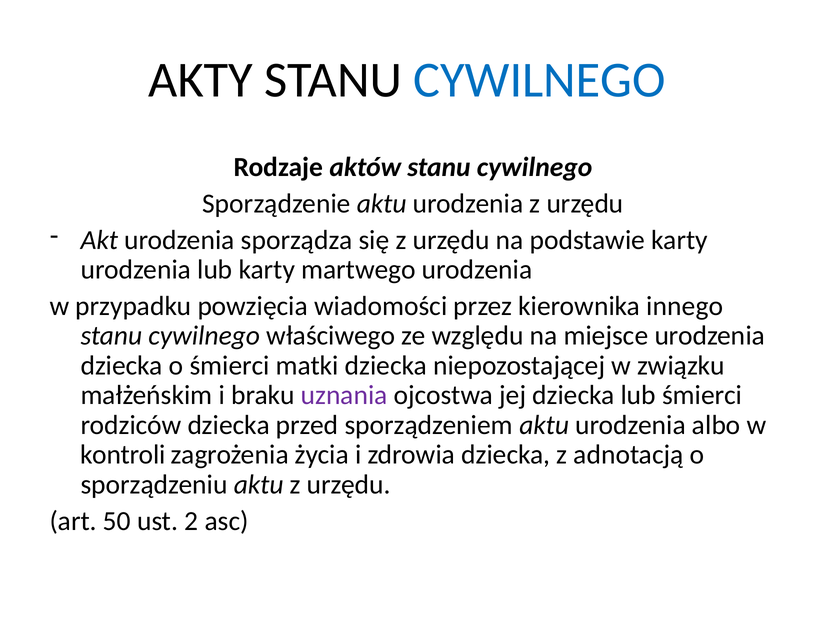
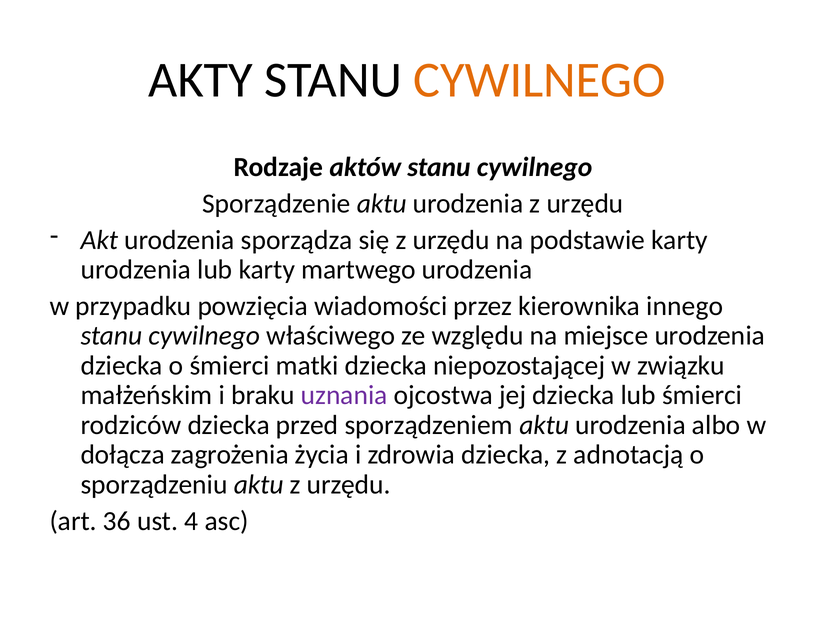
CYWILNEGO at (539, 80) colour: blue -> orange
kontroli: kontroli -> dołącza
50: 50 -> 36
2: 2 -> 4
